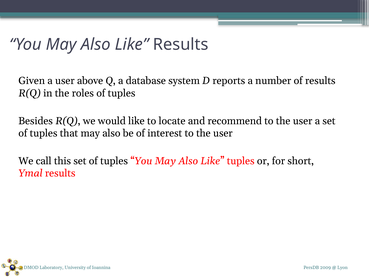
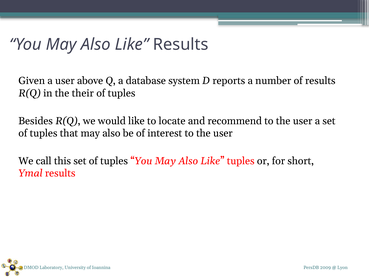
roles: roles -> their
